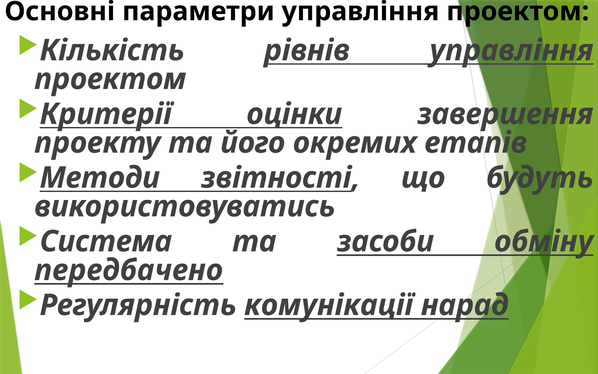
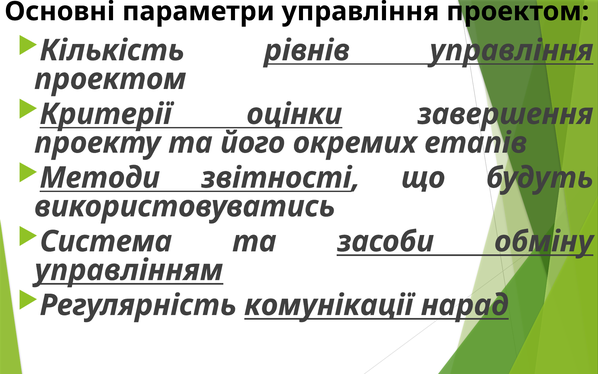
передбачено: передбачено -> управлінням
